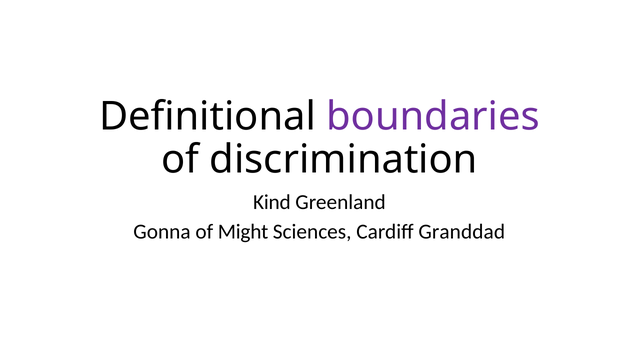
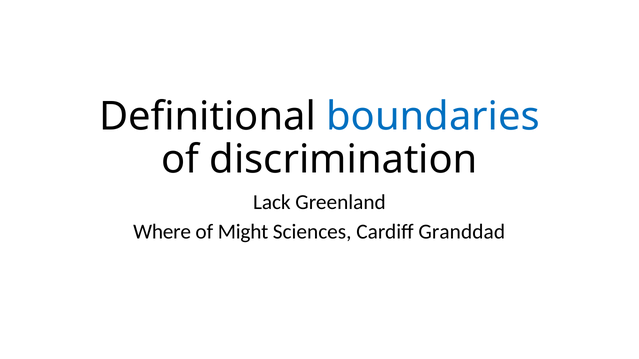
boundaries colour: purple -> blue
Kind: Kind -> Lack
Gonna: Gonna -> Where
